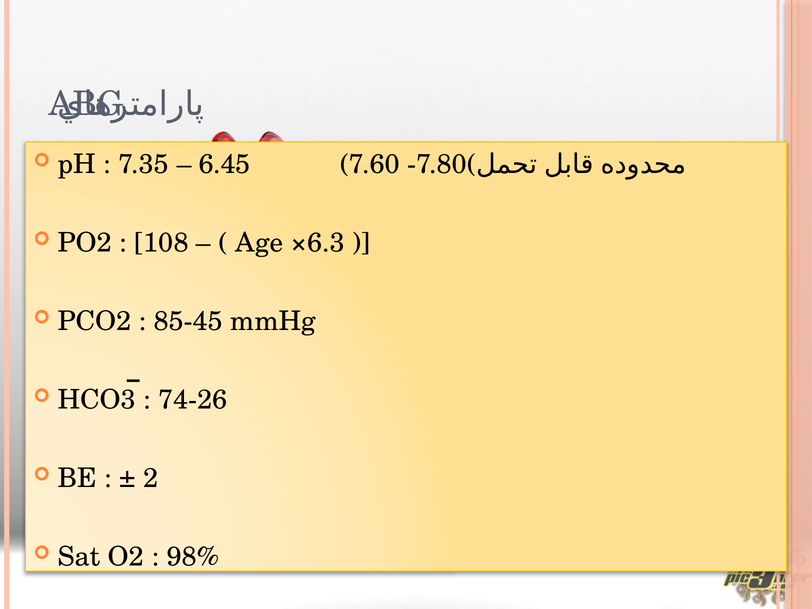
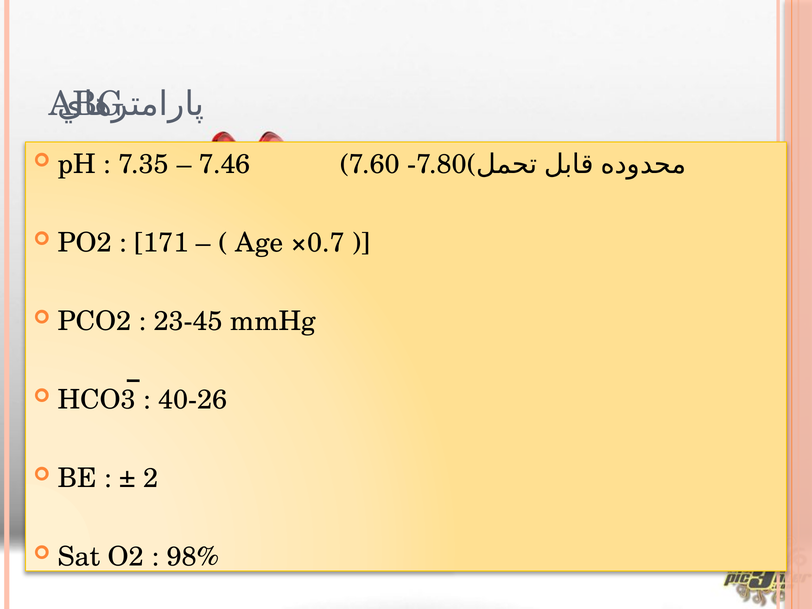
6.45: 6.45 -> 7.46
108: 108 -> 171
×6.3: ×6.3 -> ×0.7
85-45: 85-45 -> 23-45
74-26: 74-26 -> 40-26
